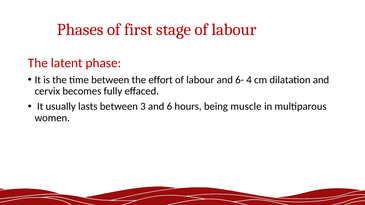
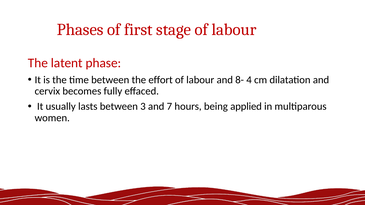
6-: 6- -> 8-
6: 6 -> 7
muscle: muscle -> applied
